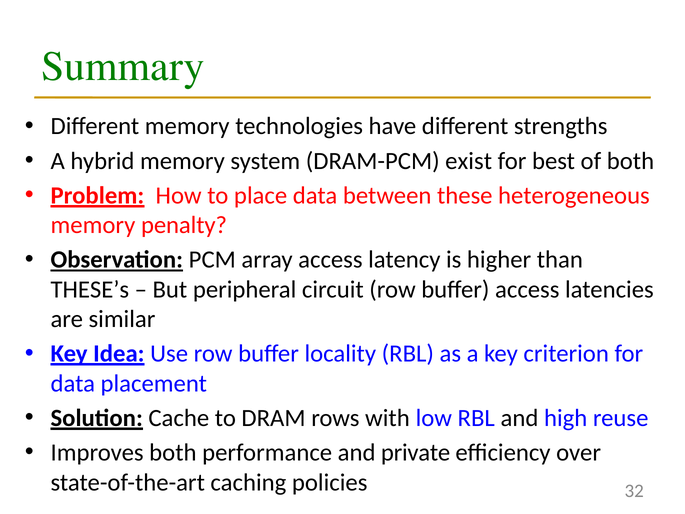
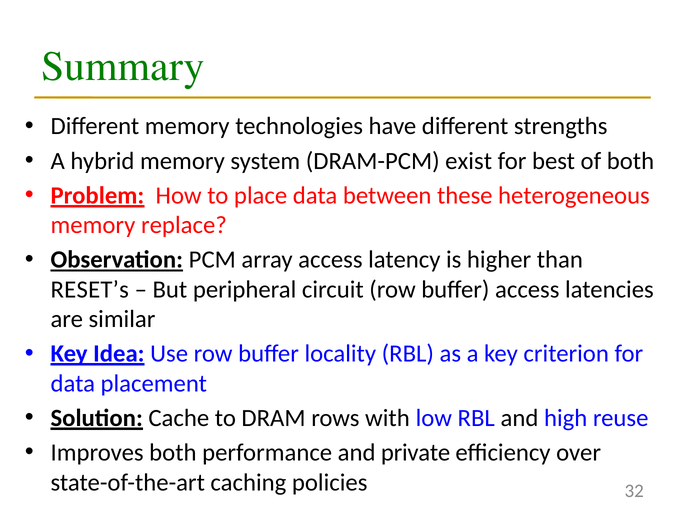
penalty: penalty -> replace
THESE’s: THESE’s -> RESET’s
